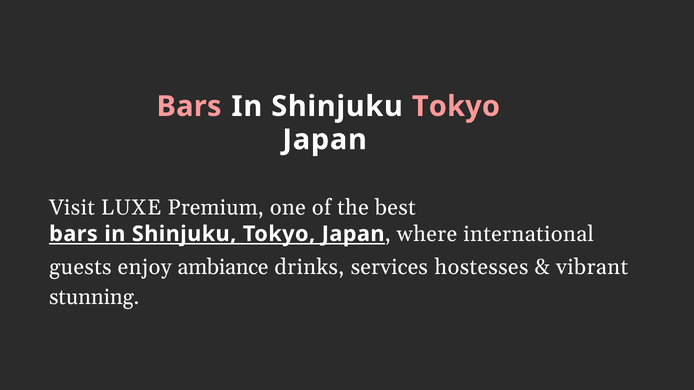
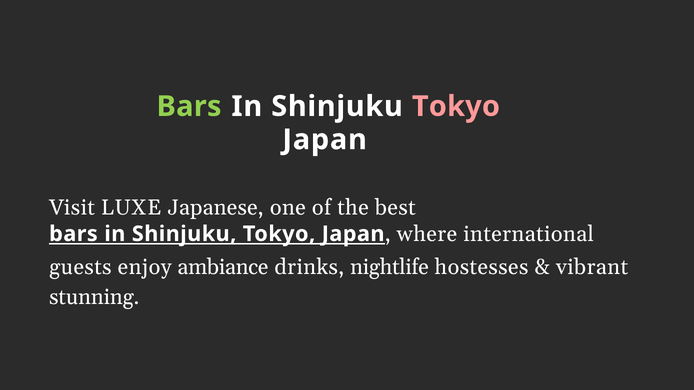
Bars at (189, 106) colour: pink -> light green
Premium: Premium -> Japanese
services: services -> nightlife
